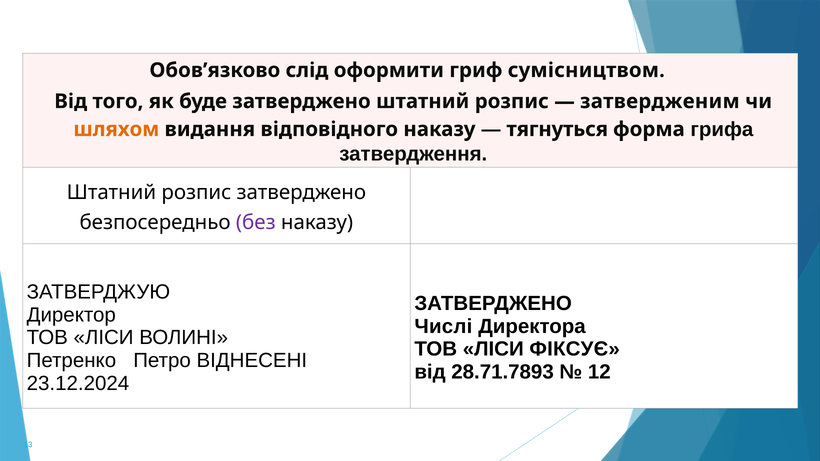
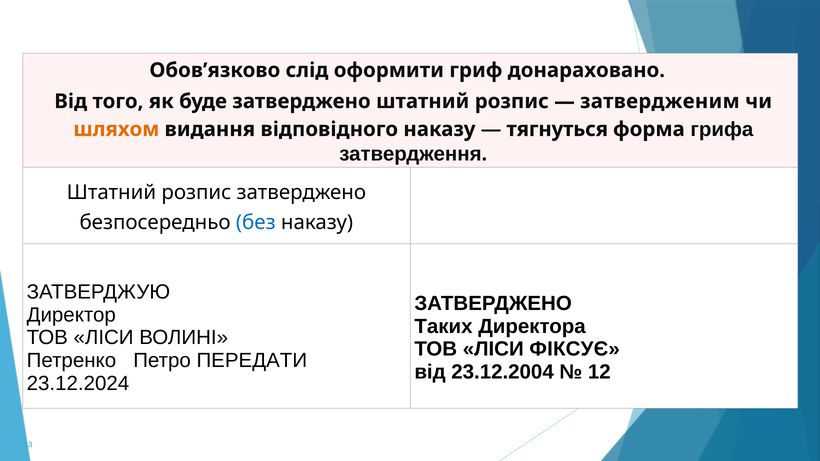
сумісництвом: сумісництвом -> донараховано
без colour: purple -> blue
Числі: Числі -> Таких
ВІДНЕСЕНІ: ВІДНЕСЕНІ -> ПЕРЕДАТИ
28.71.7893: 28.71.7893 -> 23.12.2004
